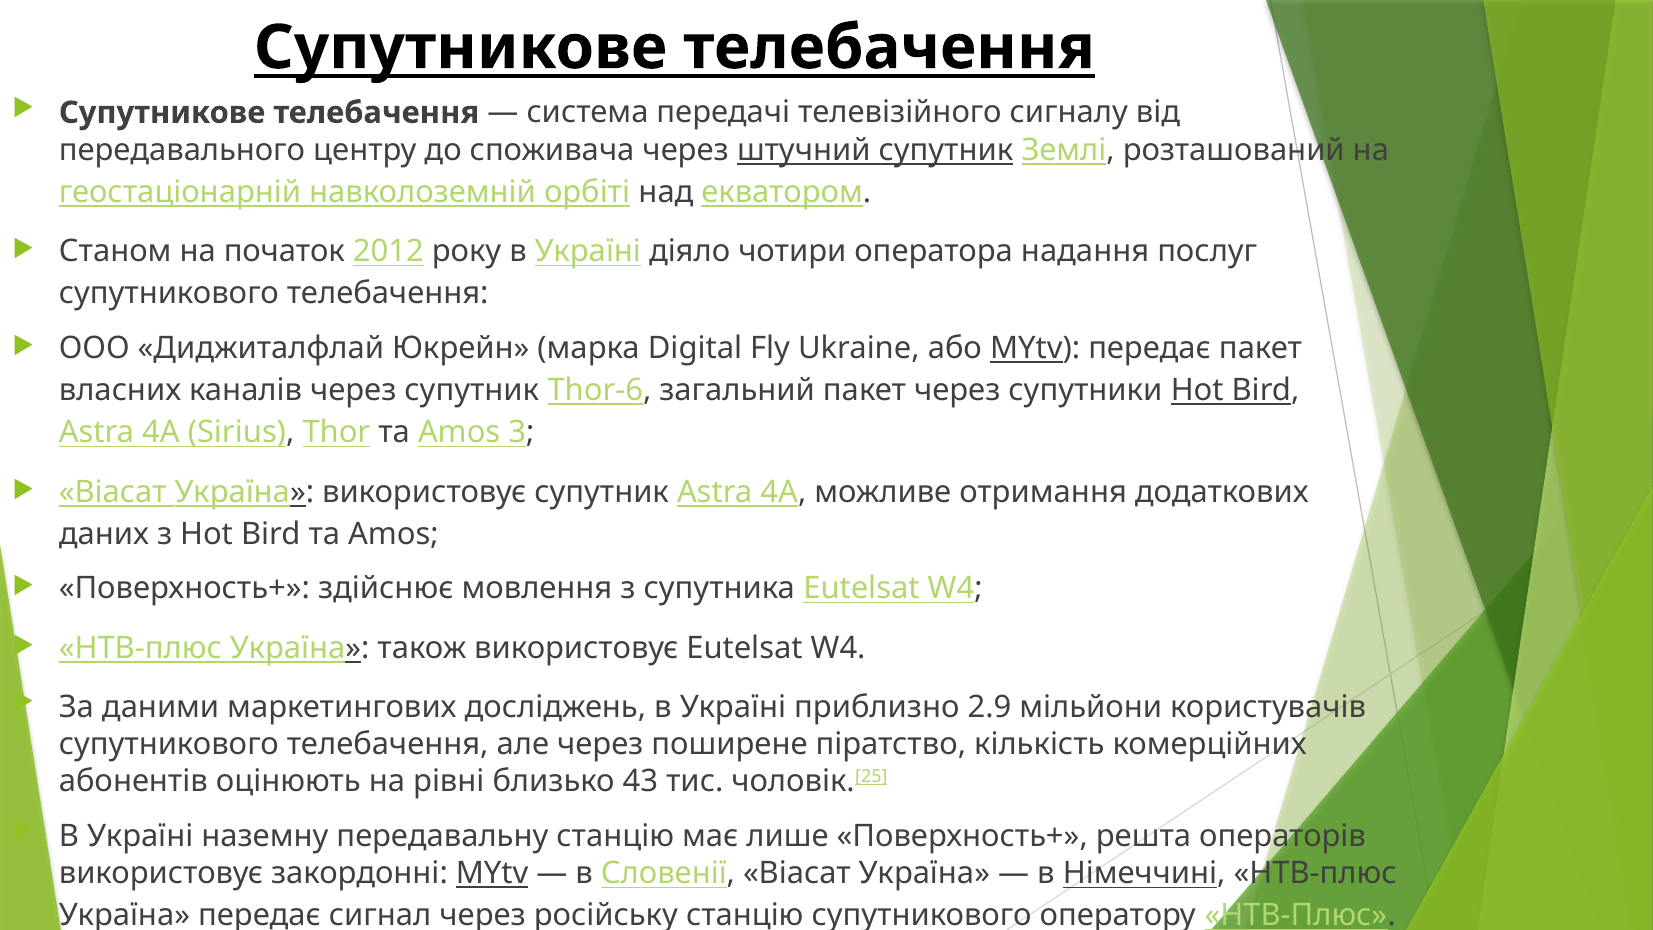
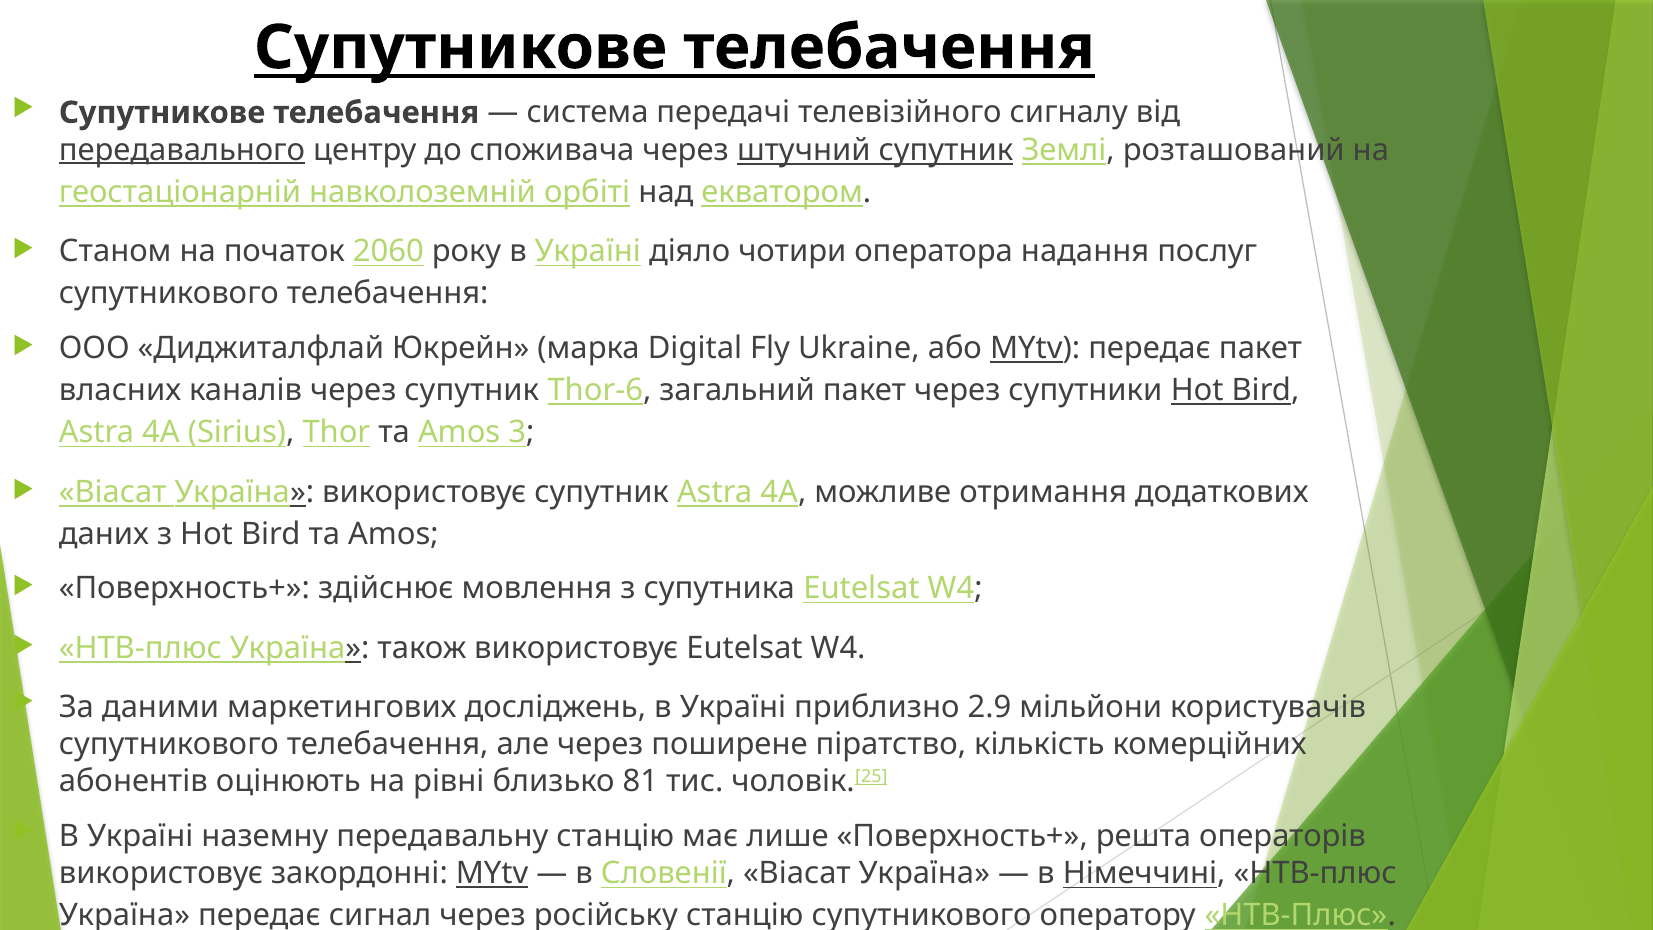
передавального underline: none -> present
2012: 2012 -> 2060
43: 43 -> 81
